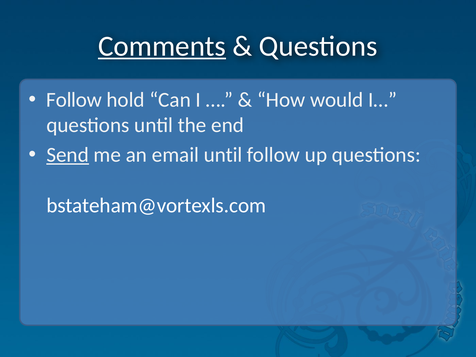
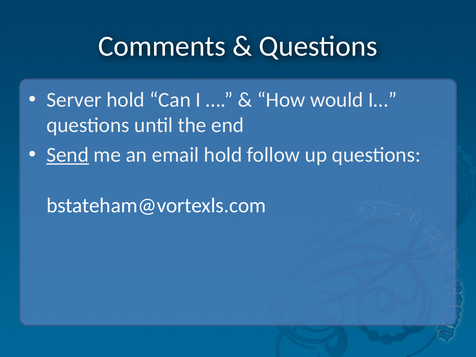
Comments underline: present -> none
Follow at (74, 100): Follow -> Server
email until: until -> hold
